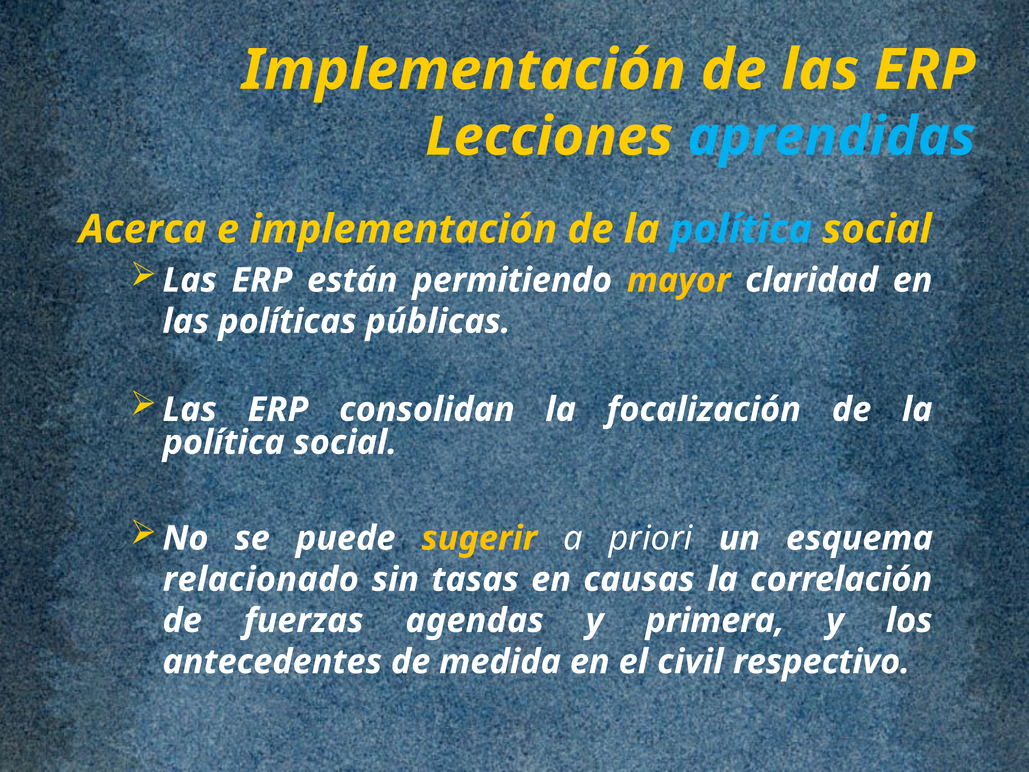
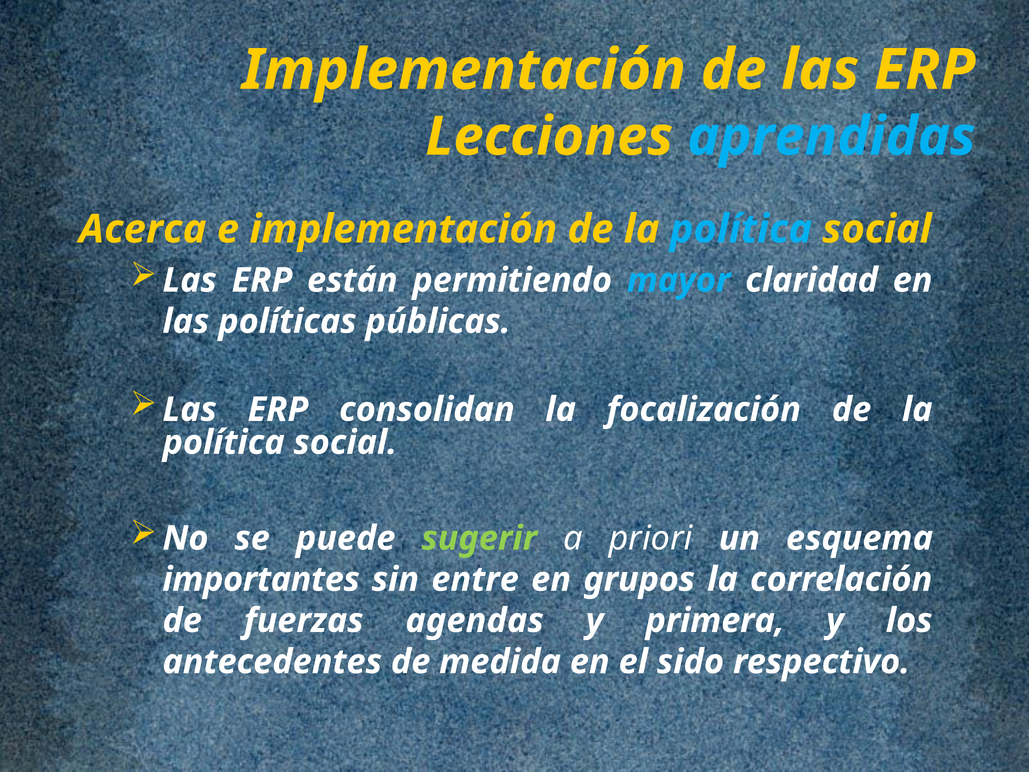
mayor colour: yellow -> light blue
sugerir colour: yellow -> light green
relacionado: relacionado -> importantes
tasas: tasas -> entre
causas: causas -> grupos
civil: civil -> sido
